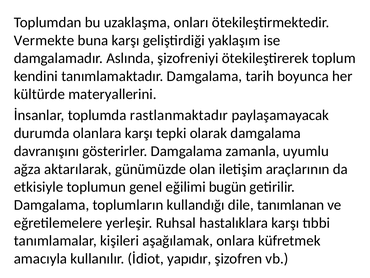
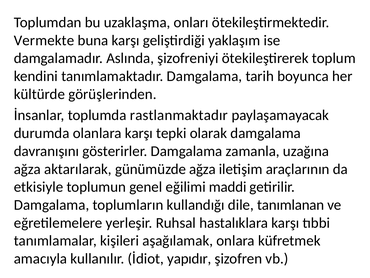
materyallerini: materyallerini -> görüşlerinden
uyumlu: uyumlu -> uzağına
günümüzde olan: olan -> ağza
bugün: bugün -> maddi
